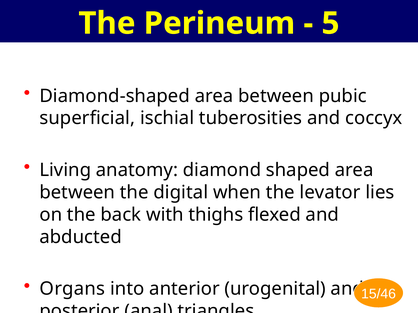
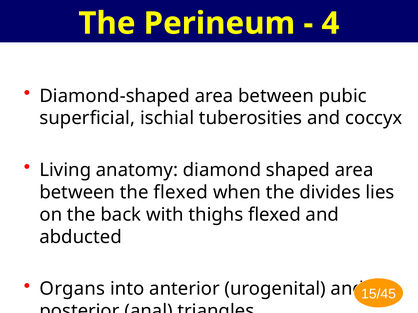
5: 5 -> 4
the digital: digital -> flexed
levator: levator -> divides
15/46: 15/46 -> 15/45
